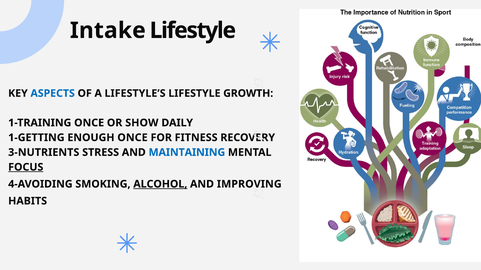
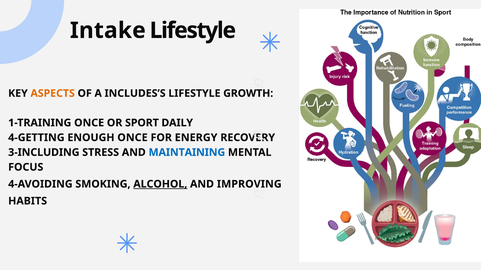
ASPECTS colour: blue -> orange
LIFESTYLE’S: LIFESTYLE’S -> INCLUDES’S
SHOW: SHOW -> SPORT
1-GETTING: 1-GETTING -> 4-GETTING
FITNESS: FITNESS -> ENERGY
3-NUTRIENTS: 3-NUTRIENTS -> 3-INCLUDING
FOCUS underline: present -> none
